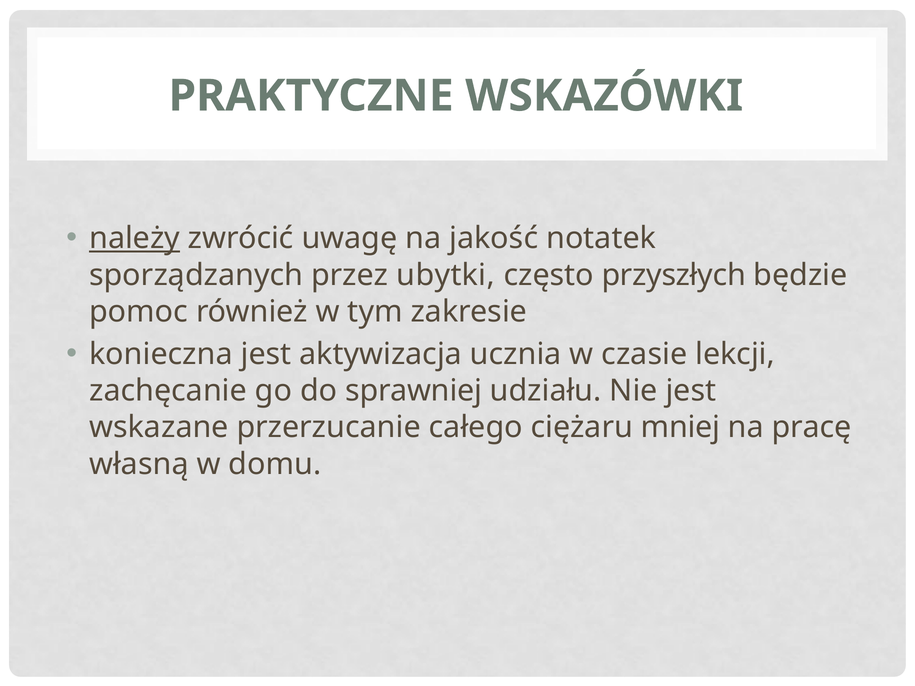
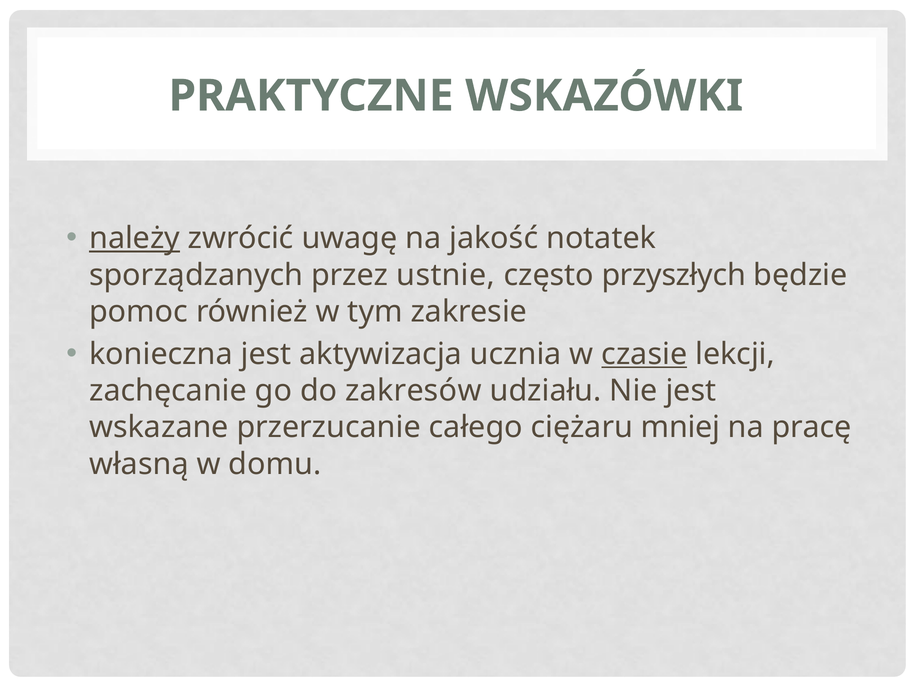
ubytki: ubytki -> ustnie
czasie underline: none -> present
sprawniej: sprawniej -> zakresów
